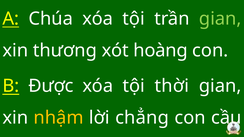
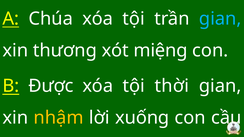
gian at (220, 19) colour: light green -> light blue
hoàng: hoàng -> miệng
chẳng: chẳng -> xuống
